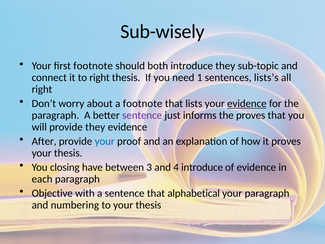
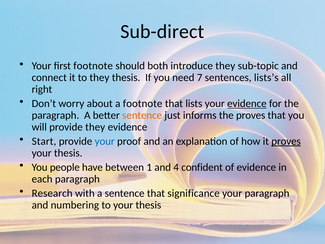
Sub-wisely: Sub-wisely -> Sub-direct
to right: right -> they
1: 1 -> 7
sentence at (142, 115) colour: purple -> orange
After: After -> Start
proves at (286, 141) underline: none -> present
closing: closing -> people
3: 3 -> 1
4 introduce: introduce -> confident
Objective: Objective -> Research
alphabetical: alphabetical -> significance
